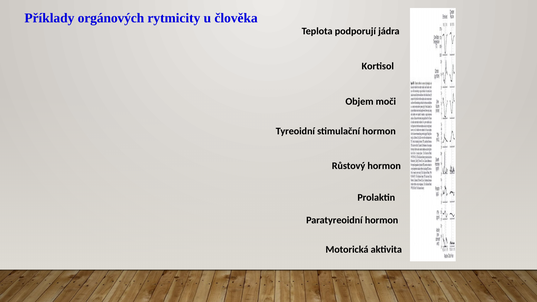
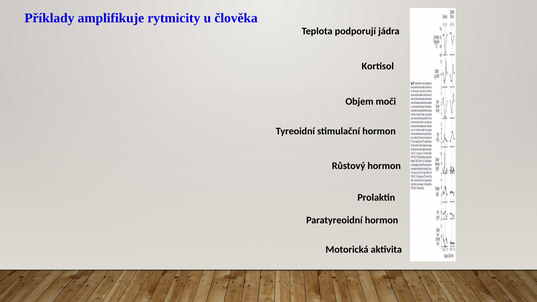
orgánových: orgánových -> amplifikuje
